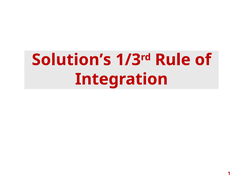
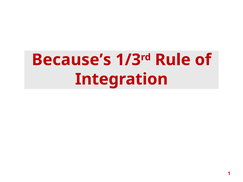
Solution’s: Solution’s -> Because’s
